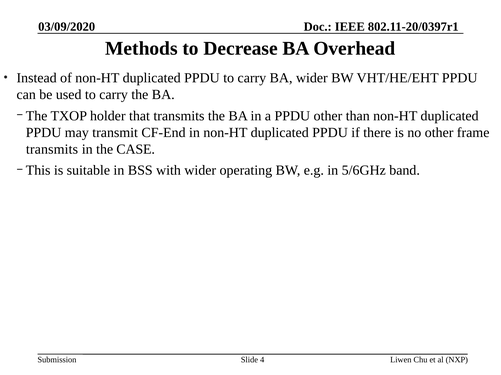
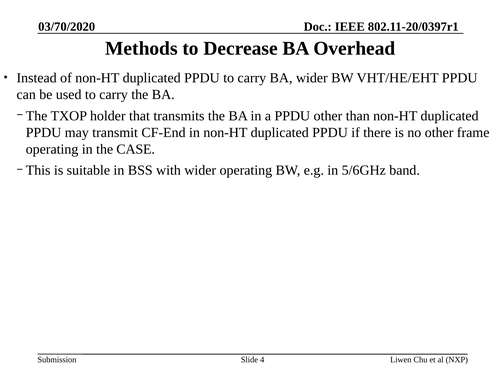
03/09/2020: 03/09/2020 -> 03/70/2020
transmits at (52, 149): transmits -> operating
